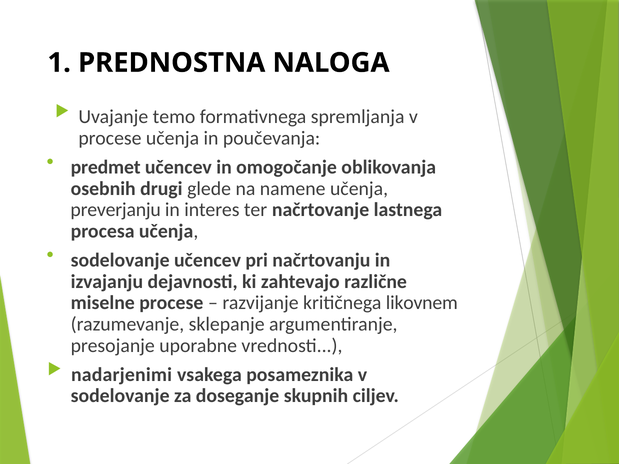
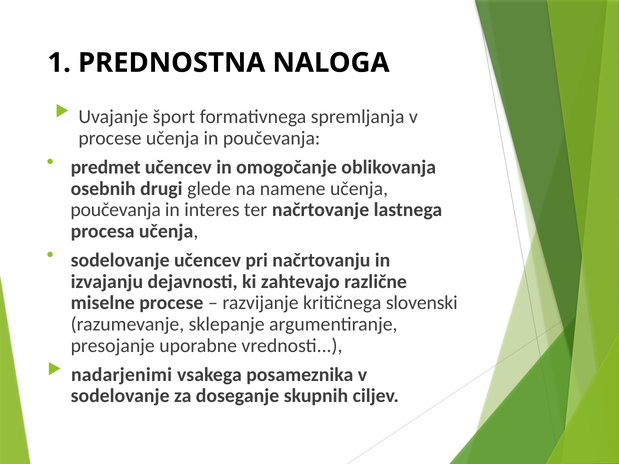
temo: temo -> šport
preverjanju at (116, 210): preverjanju -> poučevanja
likovnem: likovnem -> slovenski
